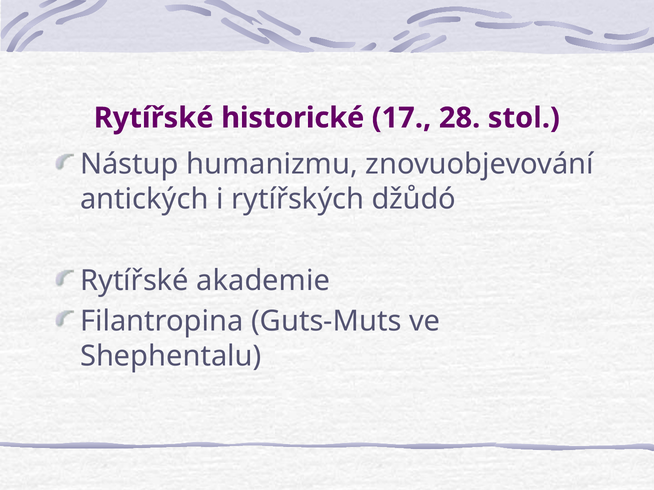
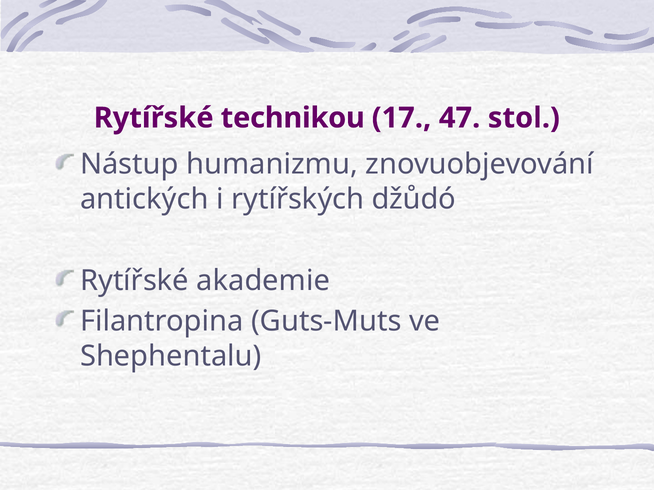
historické: historické -> technikou
28: 28 -> 47
